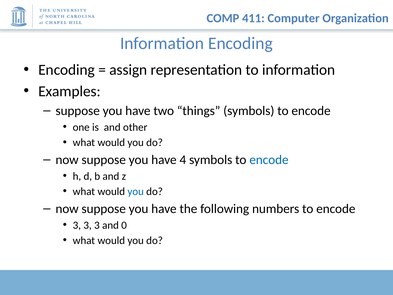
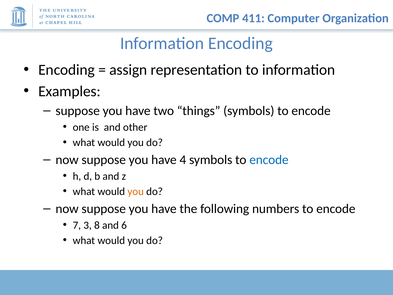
you at (136, 191) colour: blue -> orange
3 at (77, 225): 3 -> 7
3 at (97, 225): 3 -> 8
0: 0 -> 6
